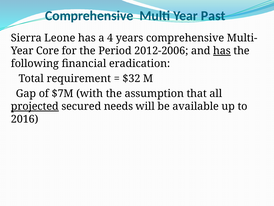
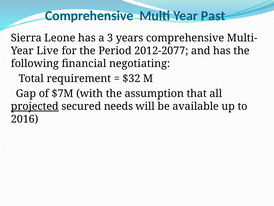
4: 4 -> 3
Core: Core -> Live
2012-2006: 2012-2006 -> 2012-2077
has at (222, 51) underline: present -> none
eradication: eradication -> negotiating
